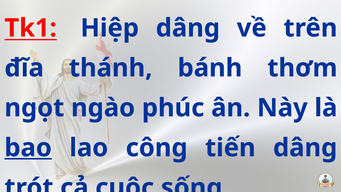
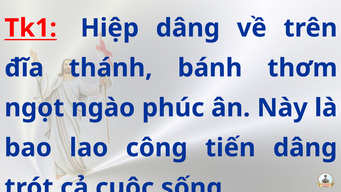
bao underline: present -> none
